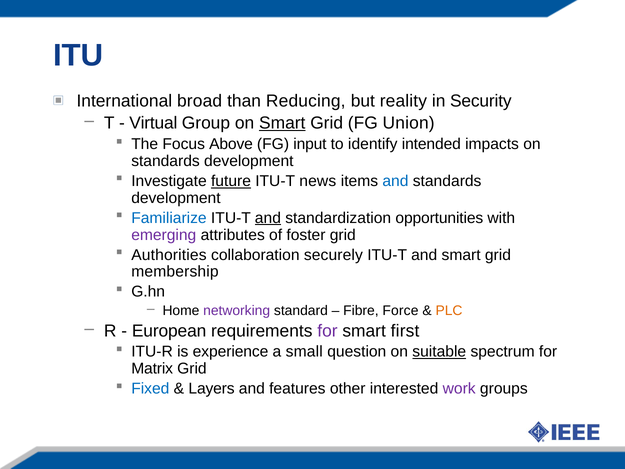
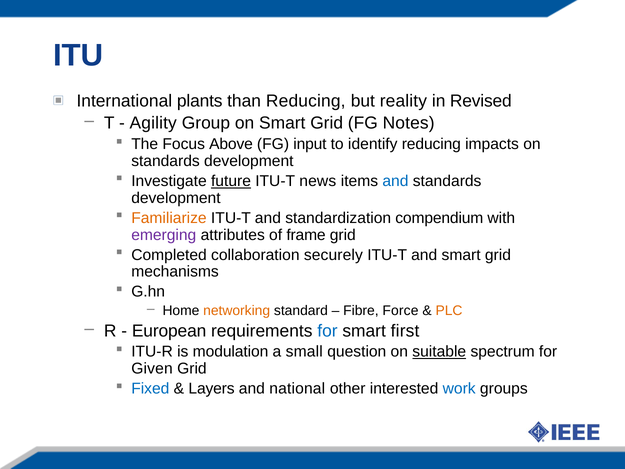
broad: broad -> plants
Security: Security -> Revised
Virtual: Virtual -> Agility
Smart at (282, 123) underline: present -> none
Union: Union -> Notes
identify intended: intended -> reducing
Familiarize colour: blue -> orange
and at (268, 218) underline: present -> none
opportunities: opportunities -> compendium
foster: foster -> frame
Authorities: Authorities -> Completed
membership: membership -> mechanisms
networking colour: purple -> orange
for at (327, 331) colour: purple -> blue
experience: experience -> modulation
Matrix: Matrix -> Given
features: features -> national
work colour: purple -> blue
